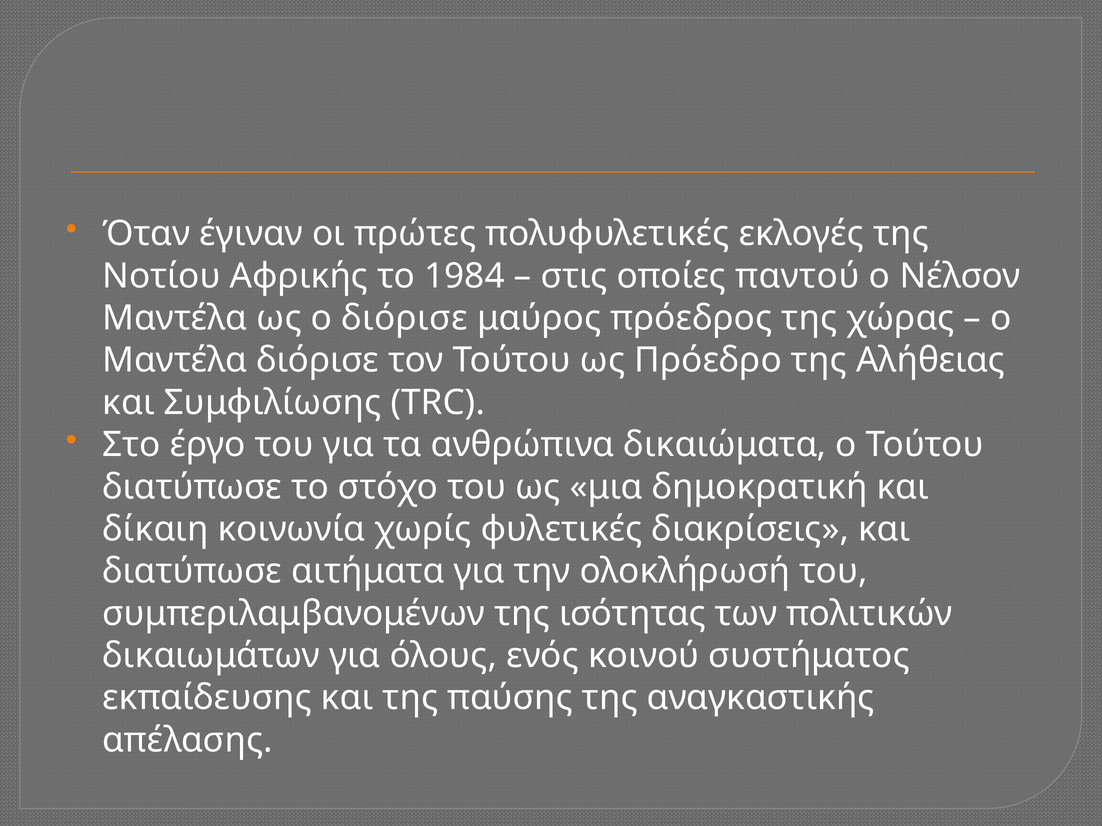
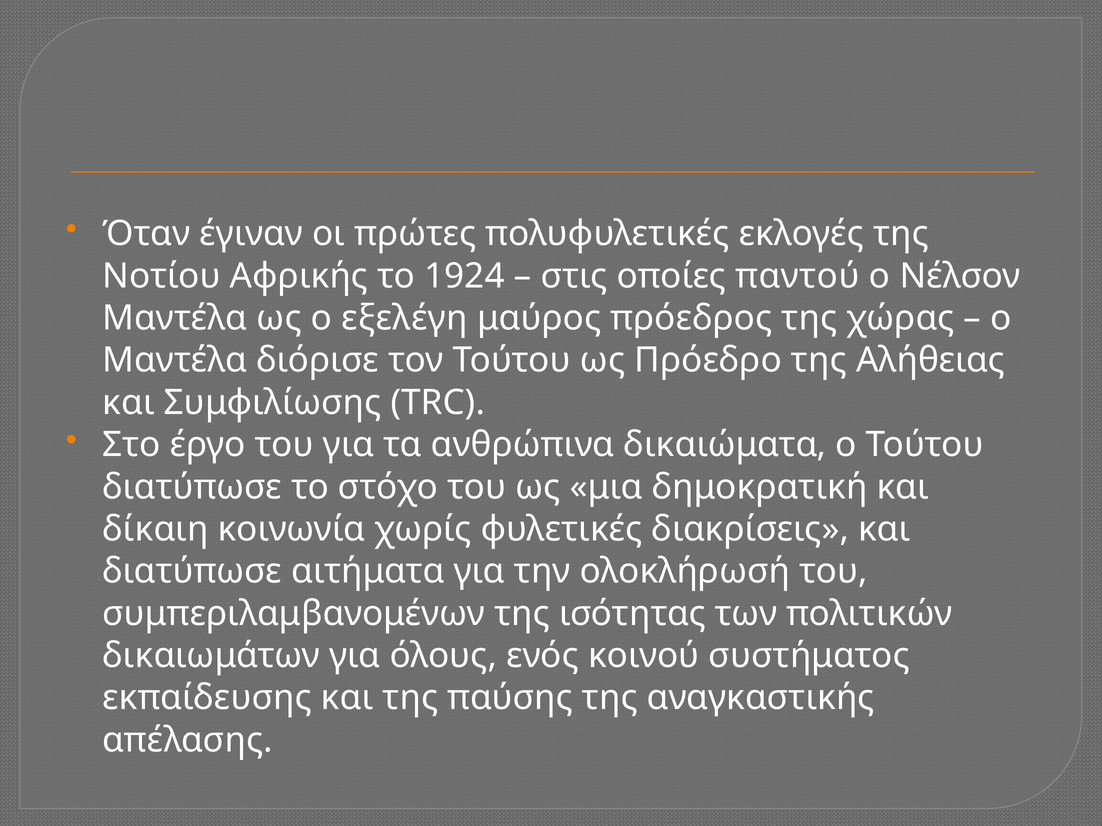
1984: 1984 -> 1924
ο διόρισε: διόρισε -> εξελέγη
